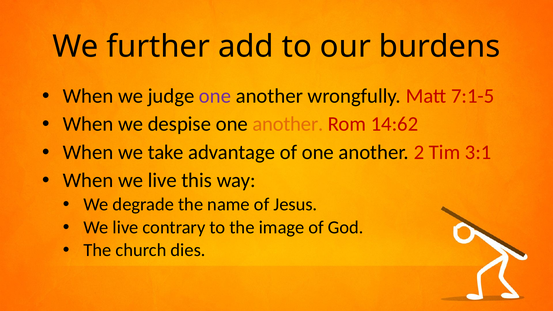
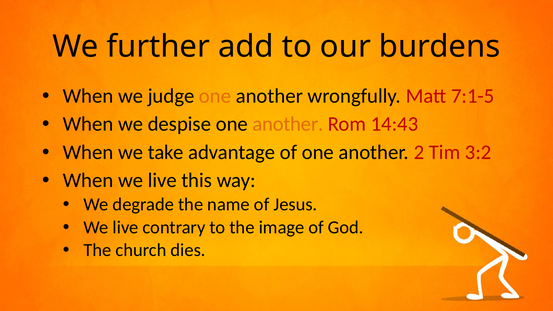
one at (215, 96) colour: purple -> orange
14:62: 14:62 -> 14:43
3:1: 3:1 -> 3:2
